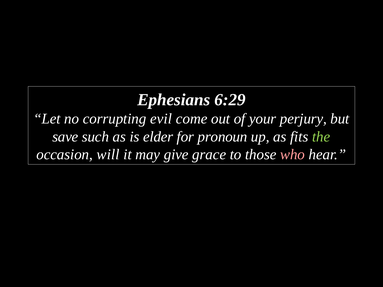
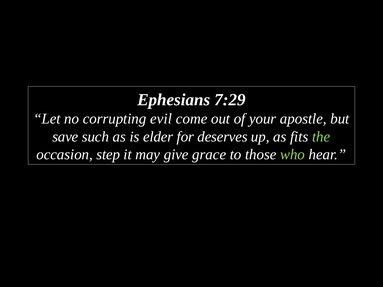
6:29: 6:29 -> 7:29
perjury: perjury -> apostle
pronoun: pronoun -> deserves
will: will -> step
who colour: pink -> light green
